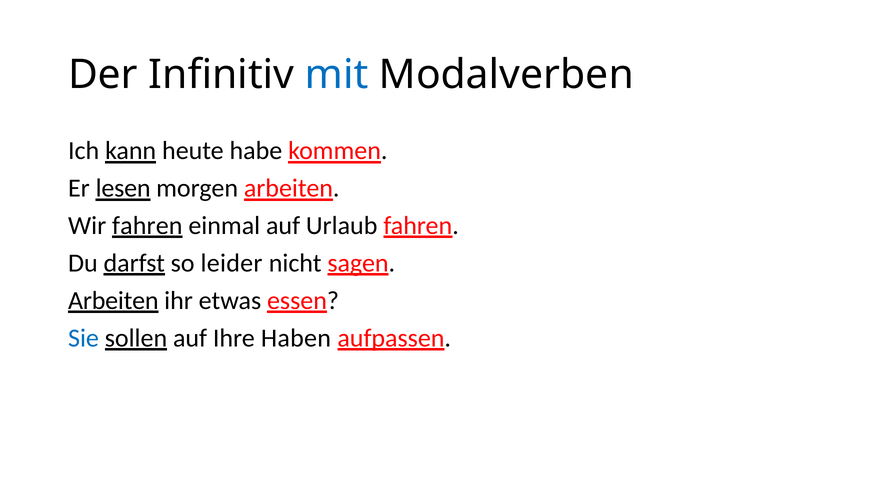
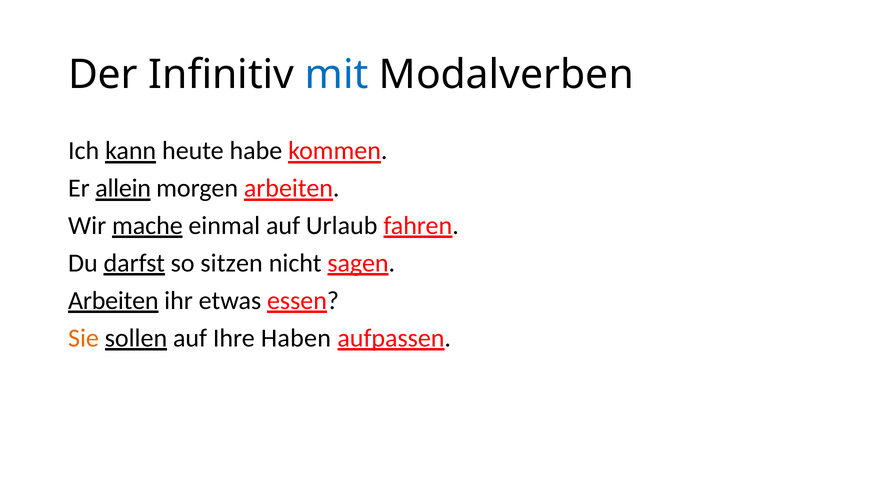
lesen: lesen -> allein
Wir fahren: fahren -> mache
leider: leider -> sitzen
Sie colour: blue -> orange
